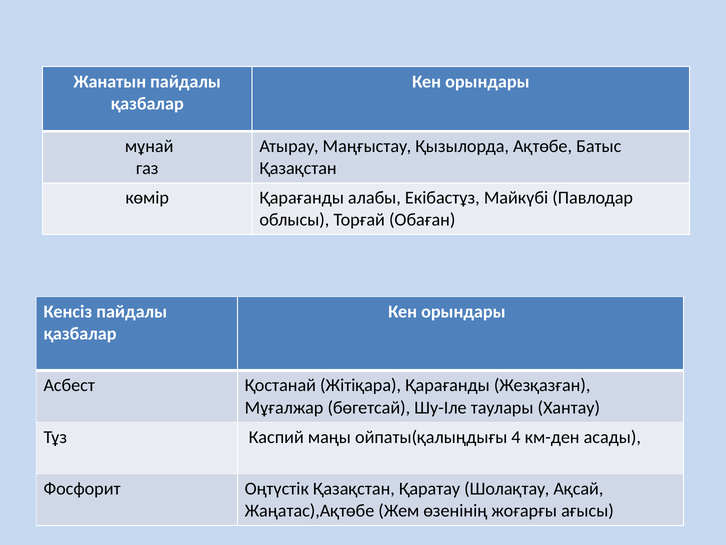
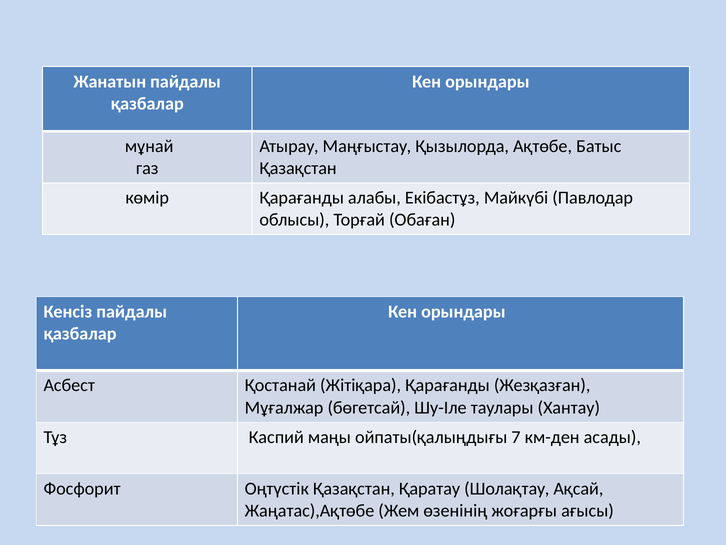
4: 4 -> 7
